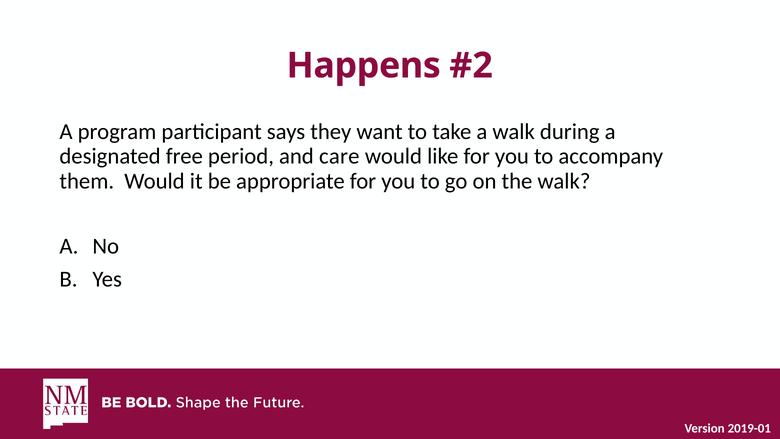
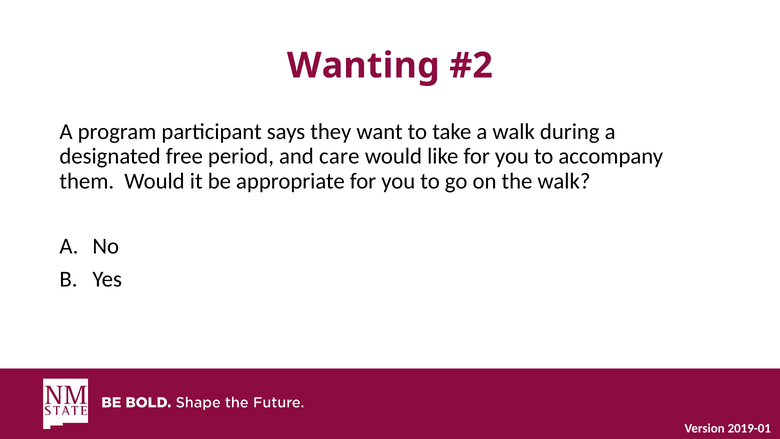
Happens: Happens -> Wanting
